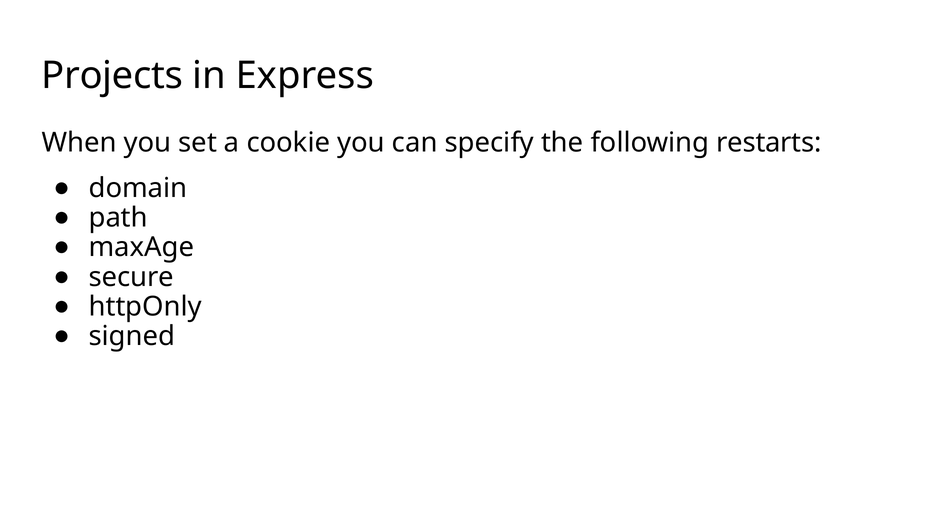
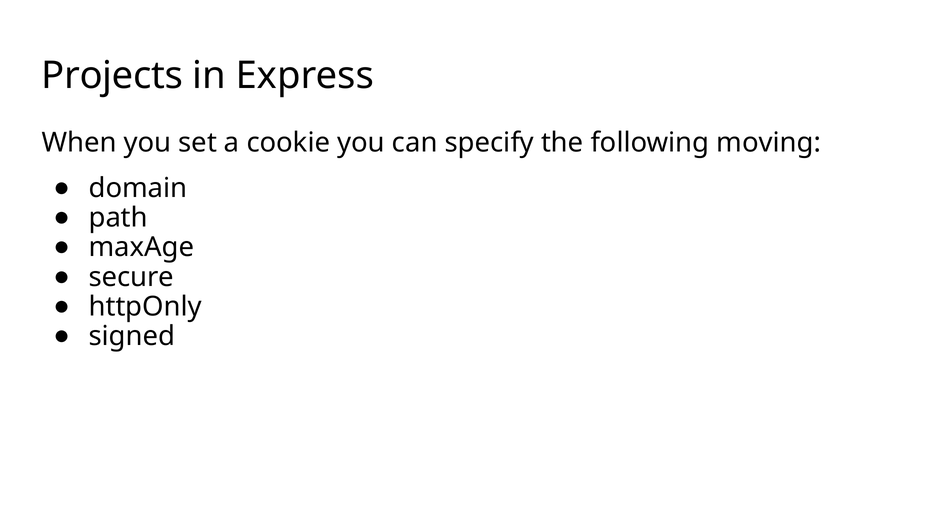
restarts: restarts -> moving
